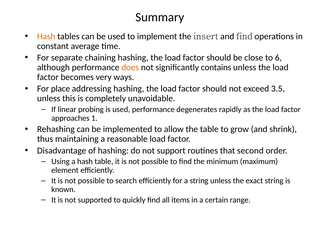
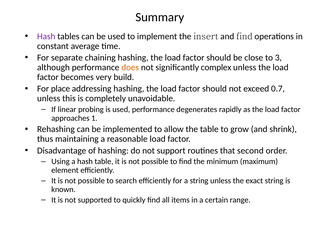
Hash at (46, 36) colour: orange -> purple
6: 6 -> 3
contains: contains -> complex
ways: ways -> build
3.5: 3.5 -> 0.7
